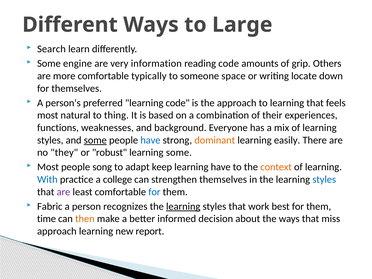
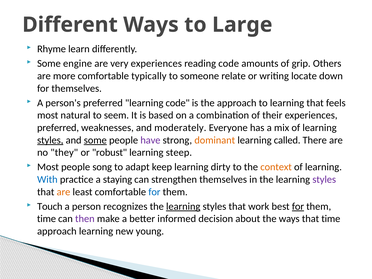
Search: Search -> Rhyme
very information: information -> experiences
space: space -> relate
thing: thing -> seem
functions at (58, 128): functions -> preferred
background: background -> moderately
styles at (50, 140) underline: none -> present
have at (150, 140) colour: blue -> purple
easily: easily -> called
learning some: some -> steep
learning have: have -> dirty
college: college -> staying
styles at (324, 179) colour: blue -> purple
are at (63, 192) colour: purple -> orange
Fabric: Fabric -> Touch
for at (298, 206) underline: none -> present
then colour: orange -> purple
that miss: miss -> time
report: report -> young
